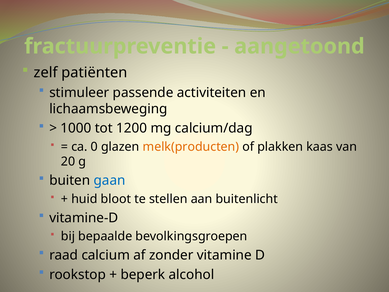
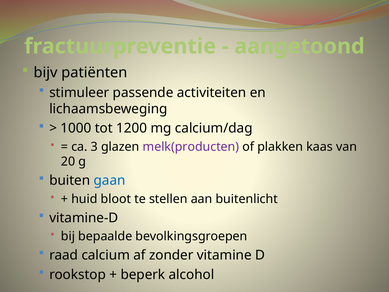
zelf: zelf -> bijv
0: 0 -> 3
melk(producten colour: orange -> purple
